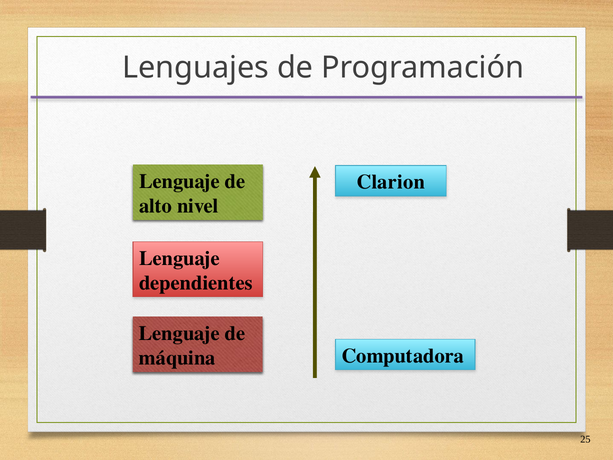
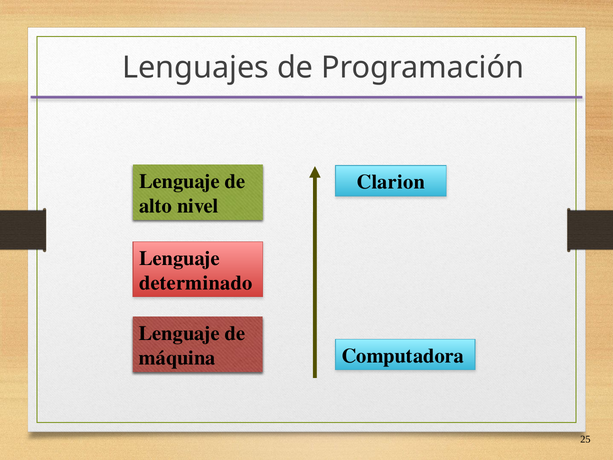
dependientes: dependientes -> determinado
